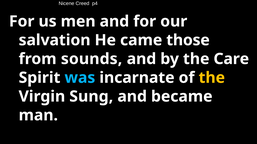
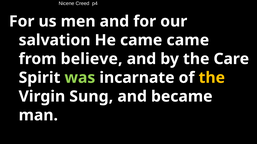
came those: those -> came
sounds: sounds -> believe
was colour: light blue -> light green
